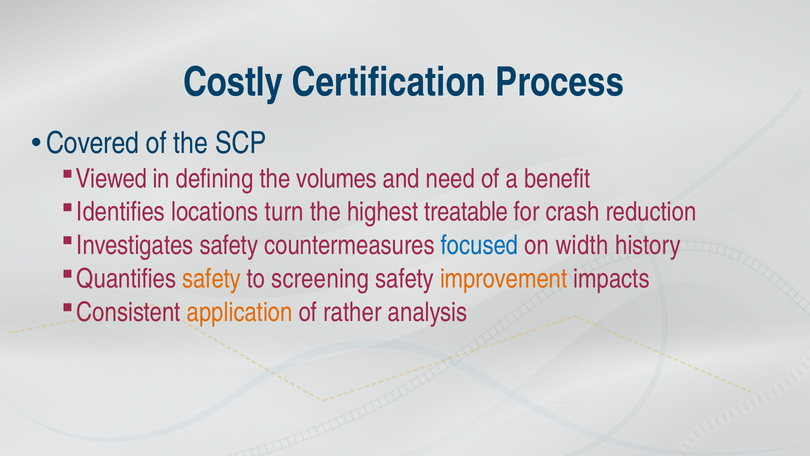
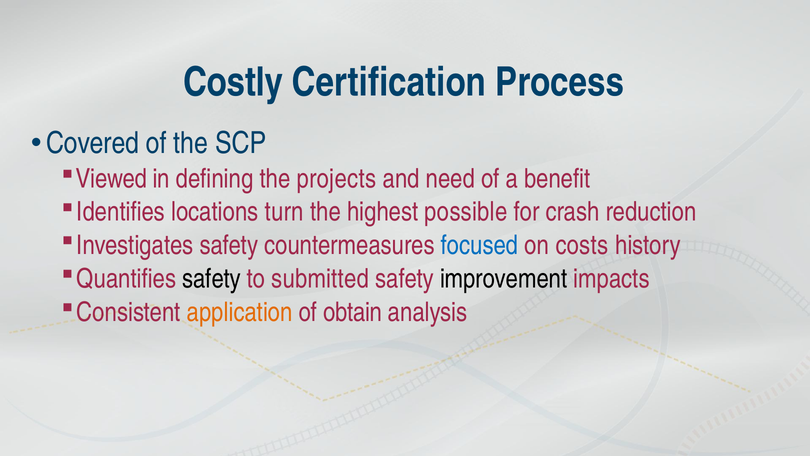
volumes: volumes -> projects
treatable: treatable -> possible
width: width -> costs
safety at (212, 279) colour: orange -> black
screening: screening -> submitted
improvement colour: orange -> black
rather: rather -> obtain
